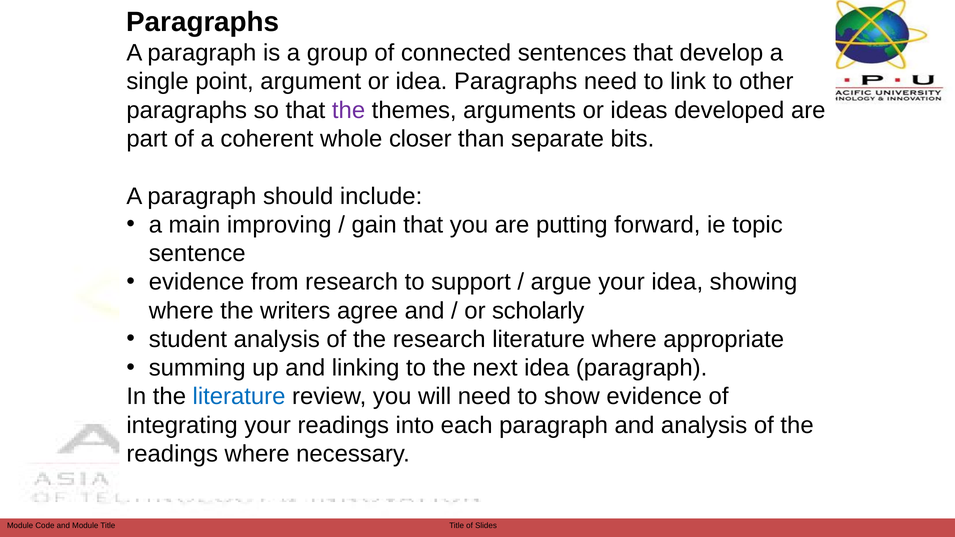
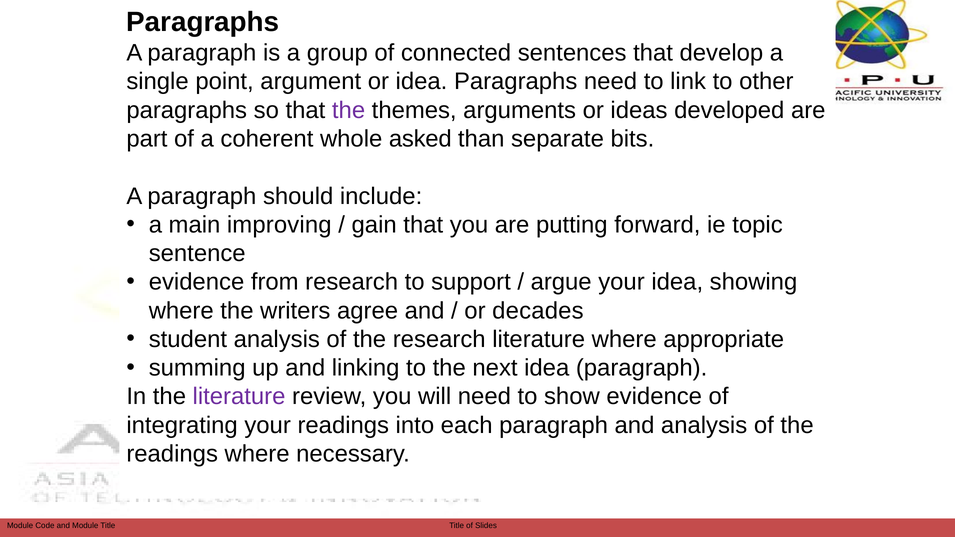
closer: closer -> asked
scholarly: scholarly -> decades
literature at (239, 397) colour: blue -> purple
